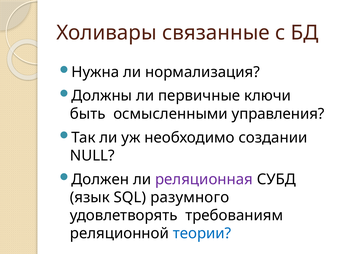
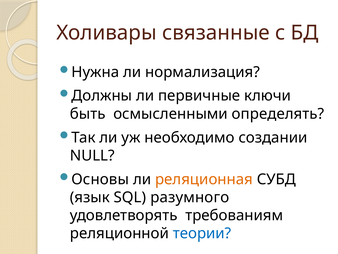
управления: управления -> определять
Должен: Должен -> Основы
реляционная colour: purple -> orange
